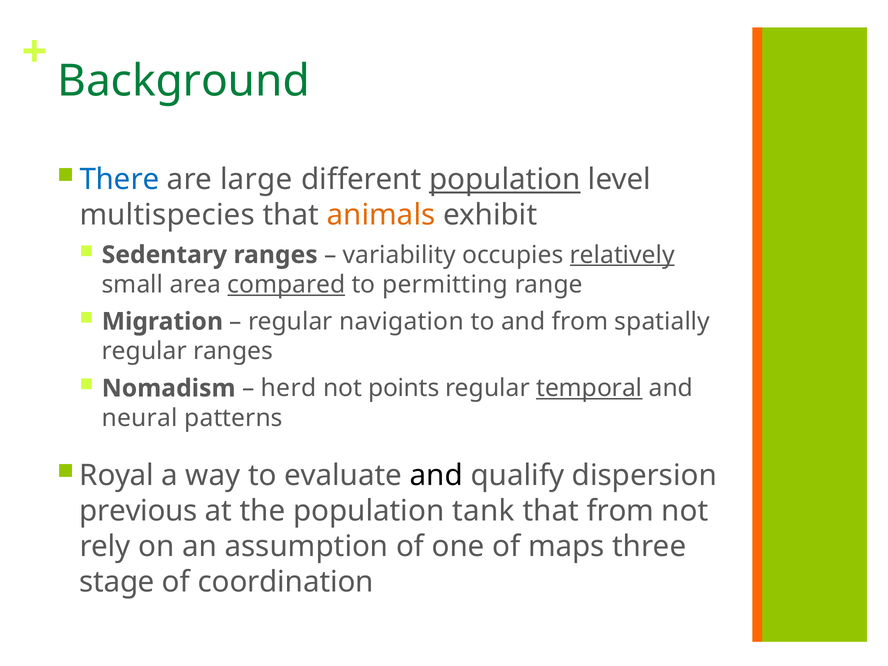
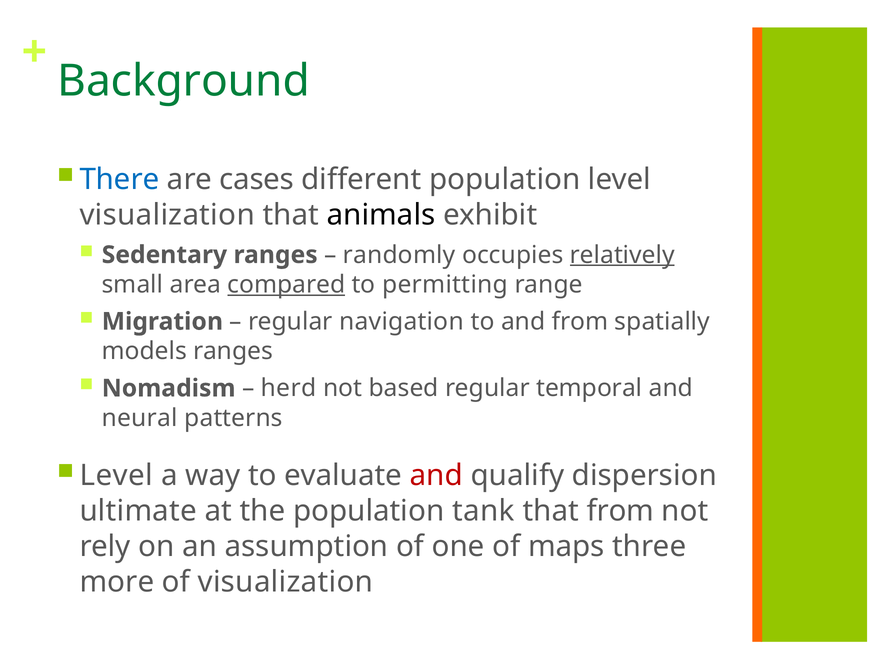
large: large -> cases
population at (505, 180) underline: present -> none
multispecies at (167, 215): multispecies -> visualization
animals colour: orange -> black
variability: variability -> randomly
regular at (144, 351): regular -> models
points: points -> based
temporal underline: present -> none
Royal at (117, 476): Royal -> Level
and at (436, 476) colour: black -> red
previous: previous -> ultimate
stage: stage -> more
of coordination: coordination -> visualization
